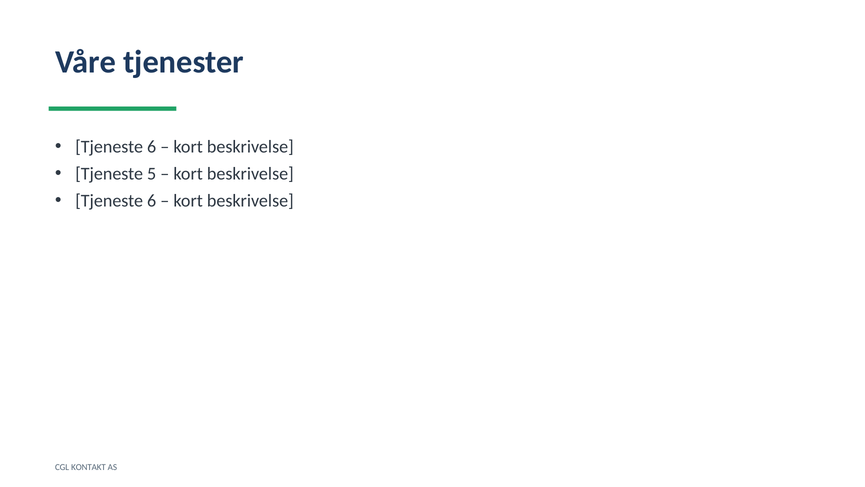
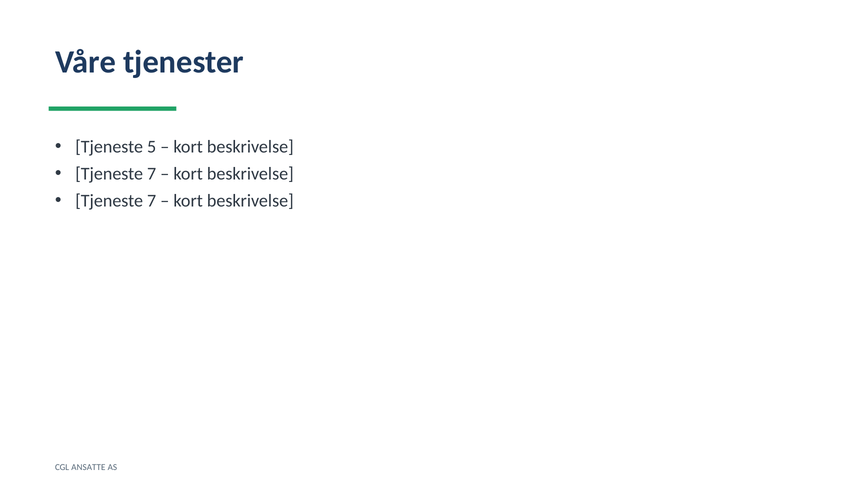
6 at (152, 147): 6 -> 5
5 at (152, 174): 5 -> 7
6 at (152, 201): 6 -> 7
KONTAKT: KONTAKT -> ANSATTE
